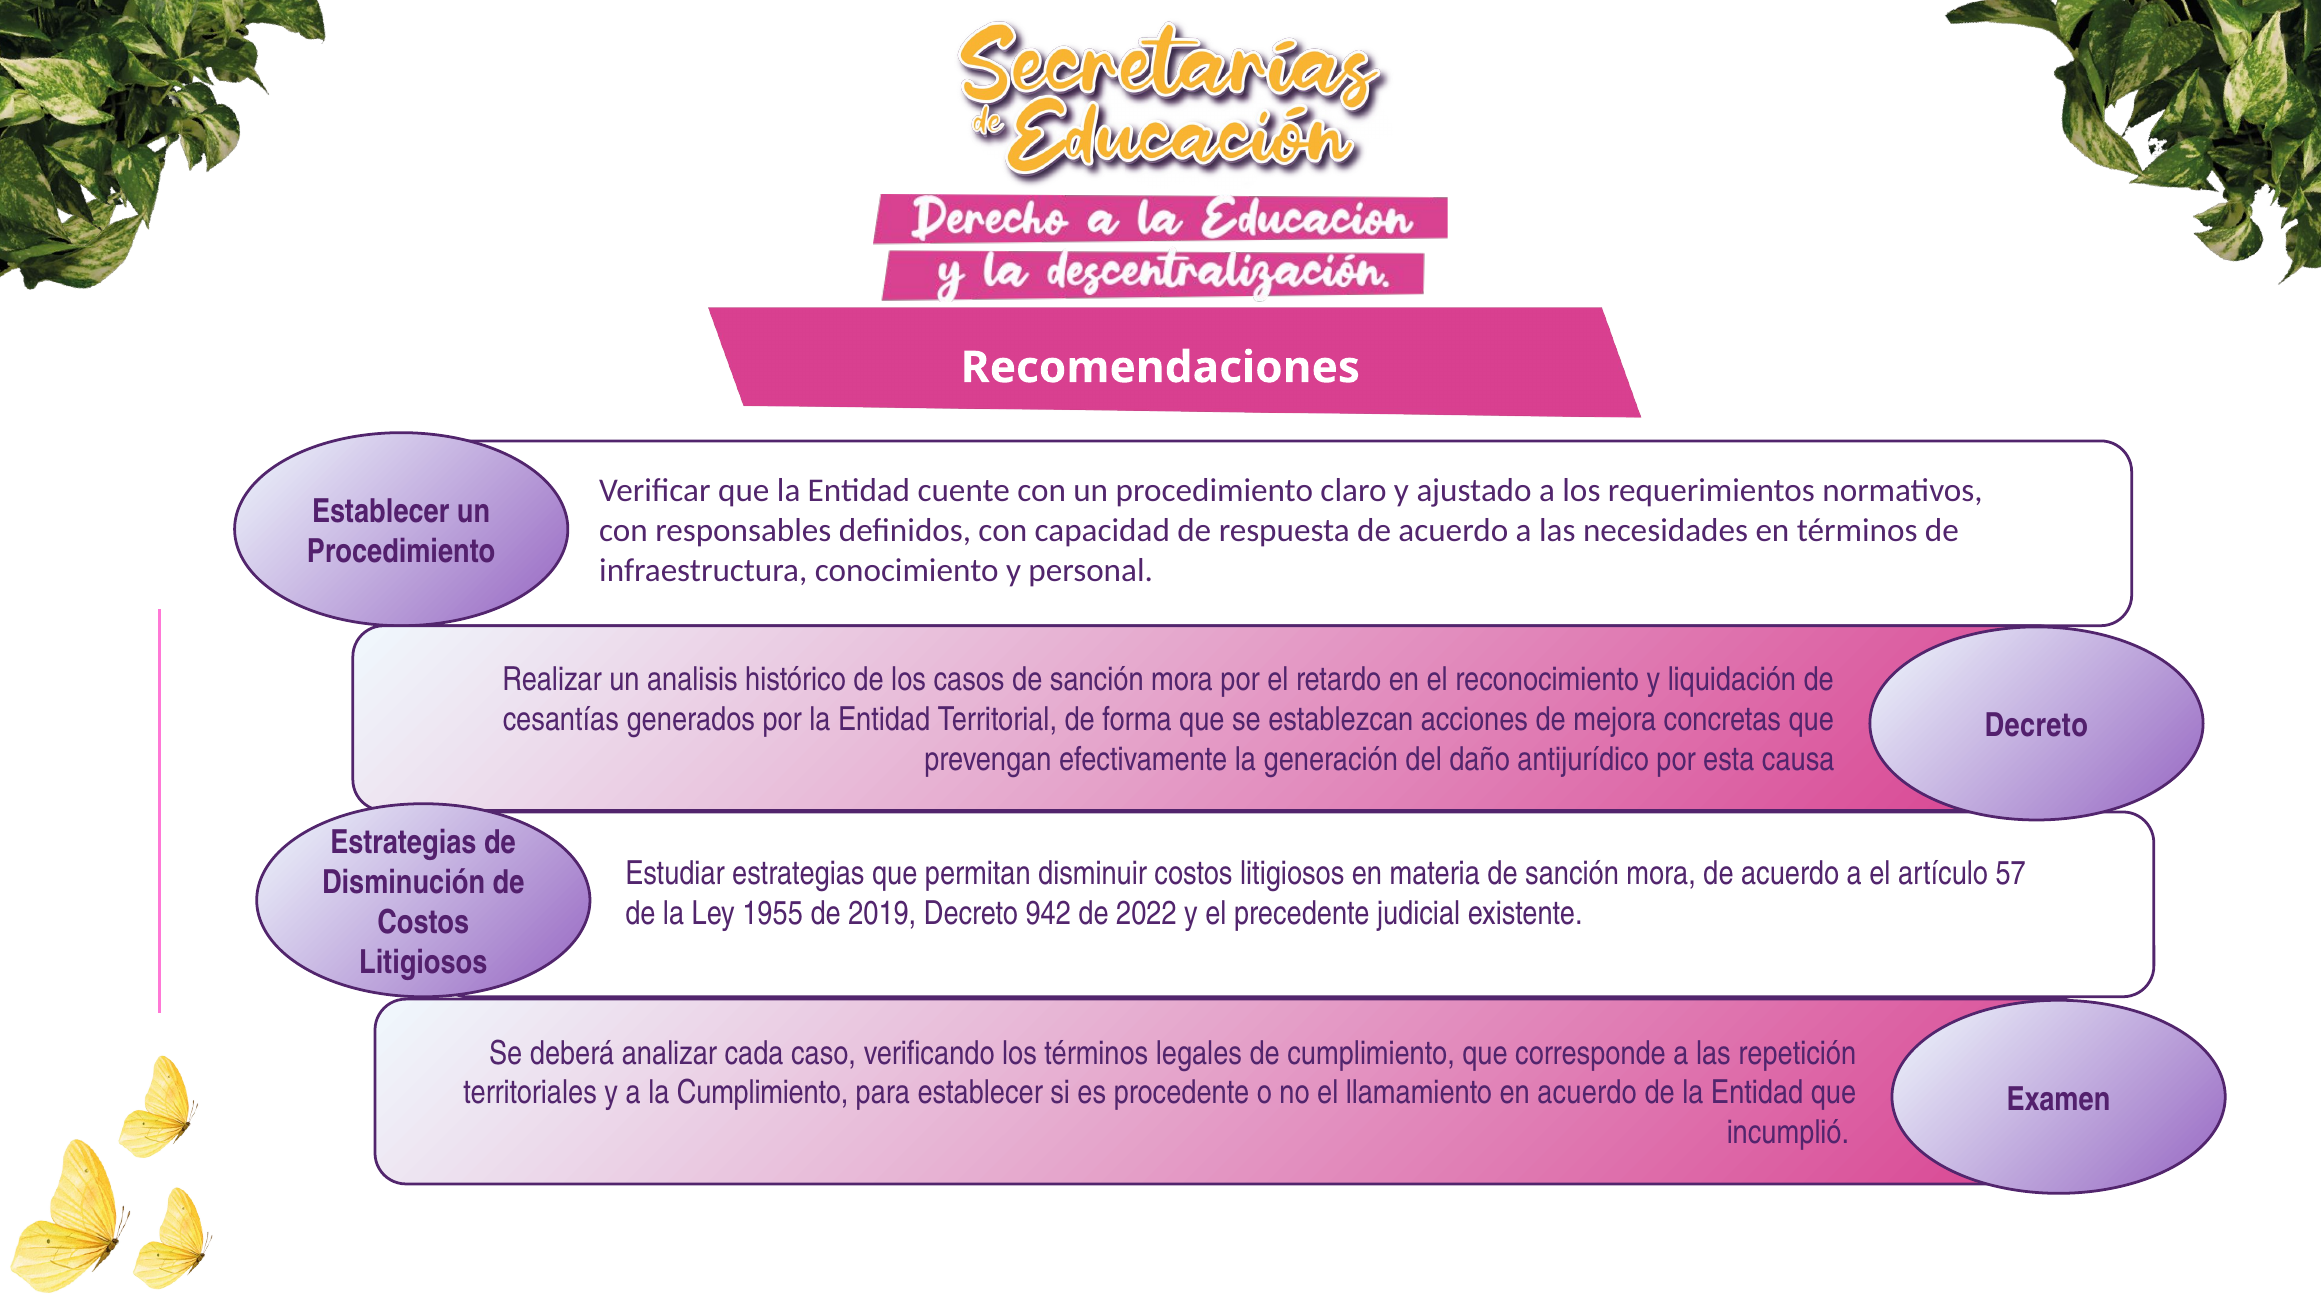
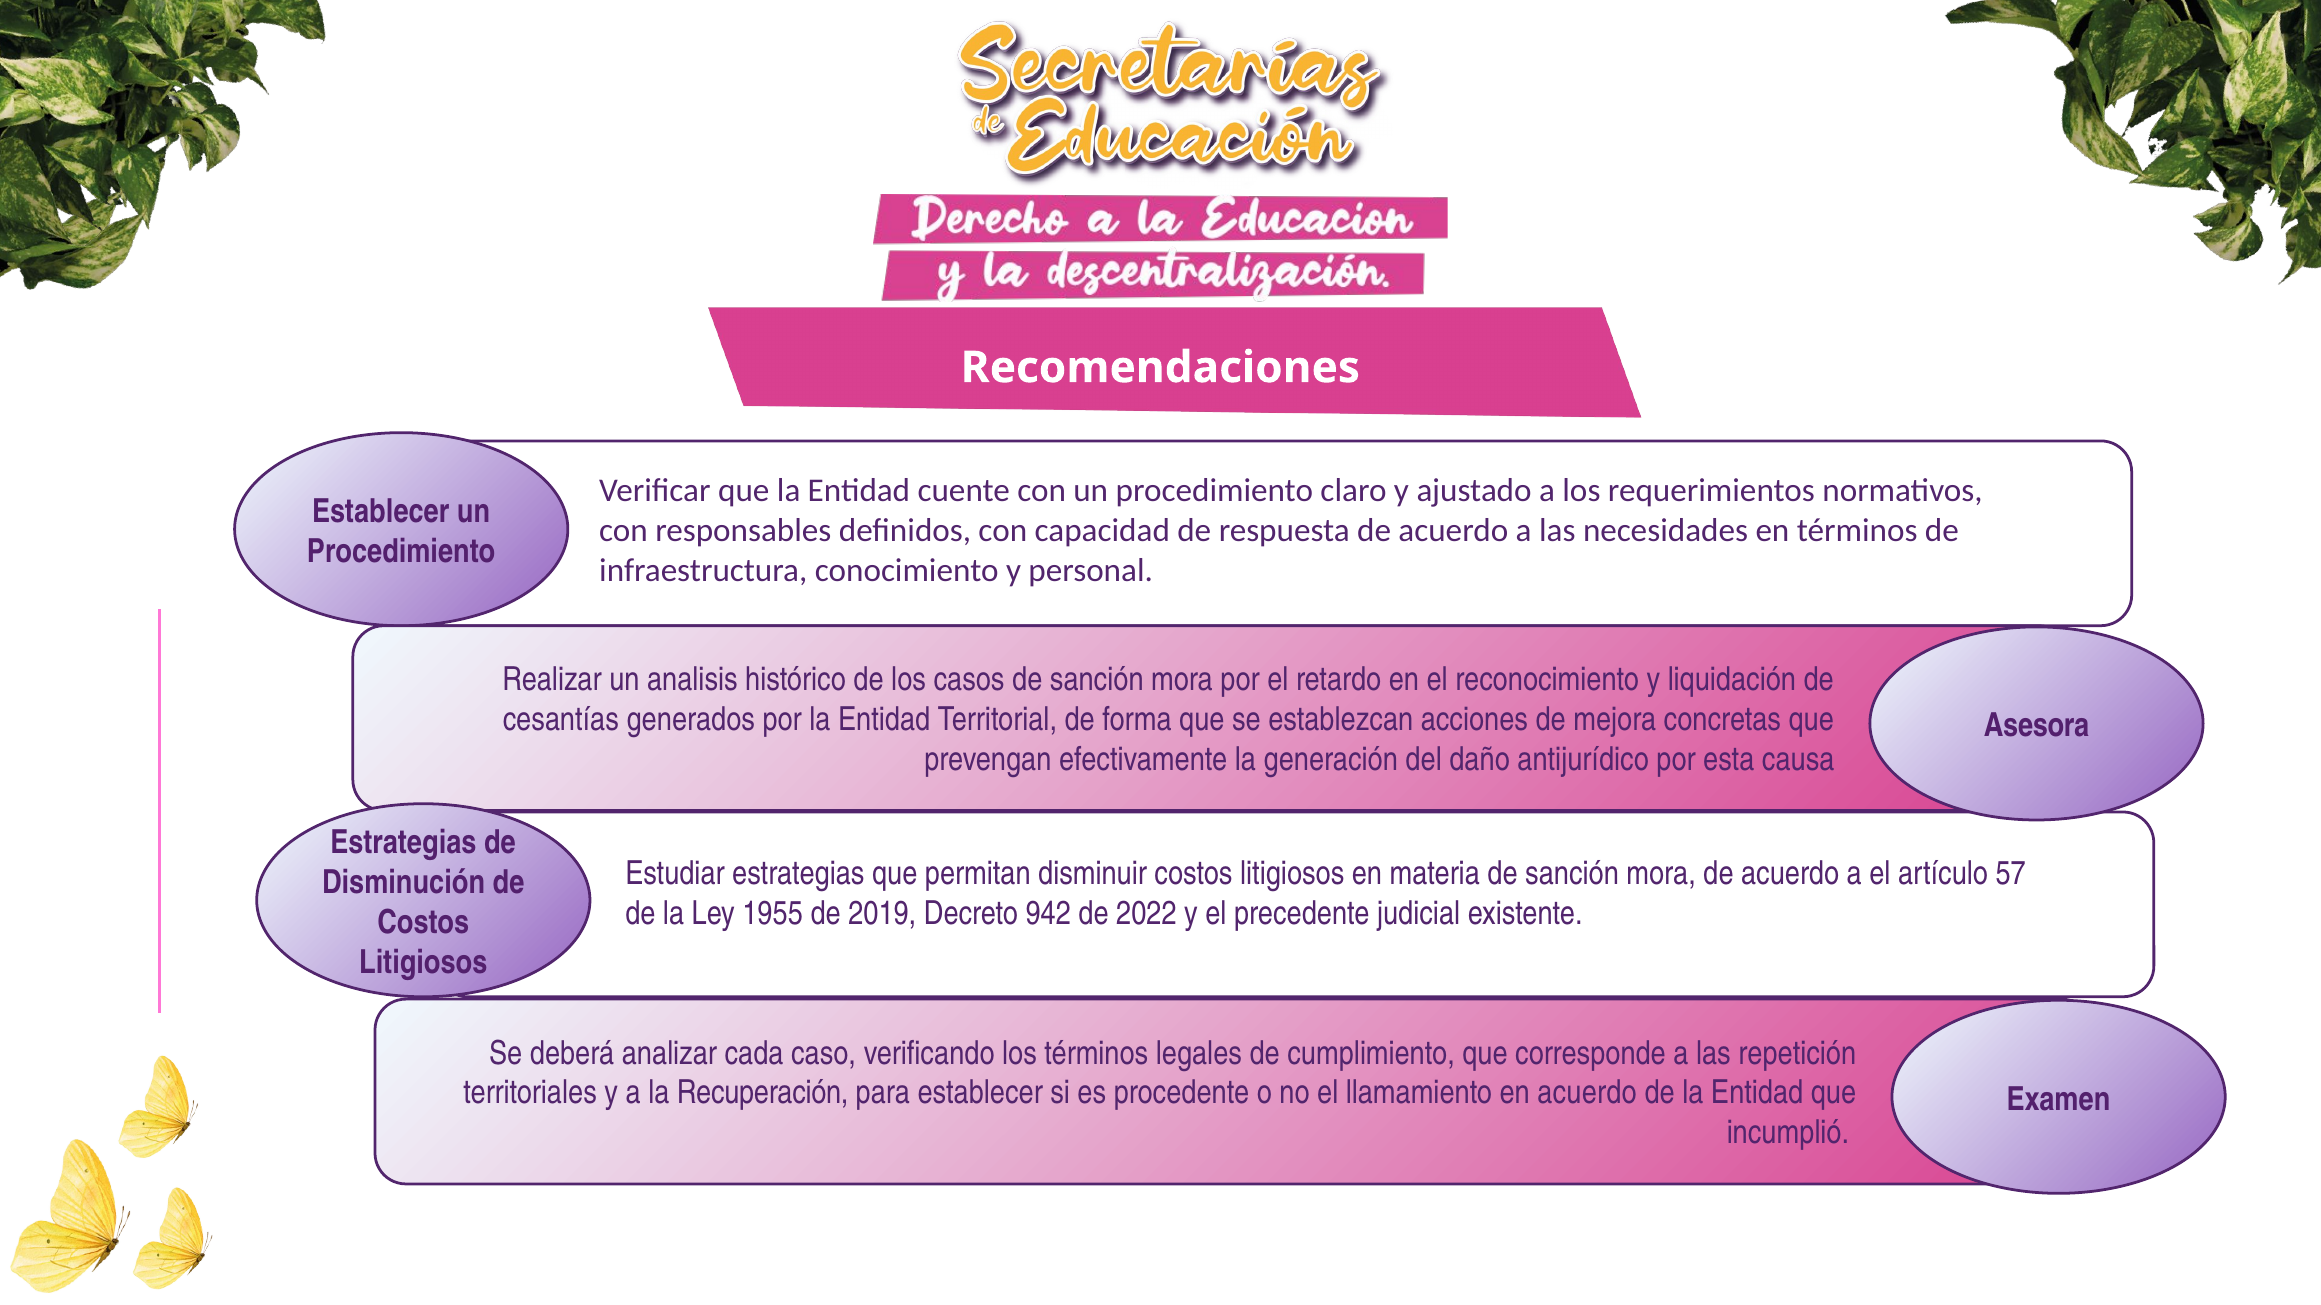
Decreto at (2036, 726): Decreto -> Asesora
la Cumplimiento: Cumplimiento -> Recuperación
